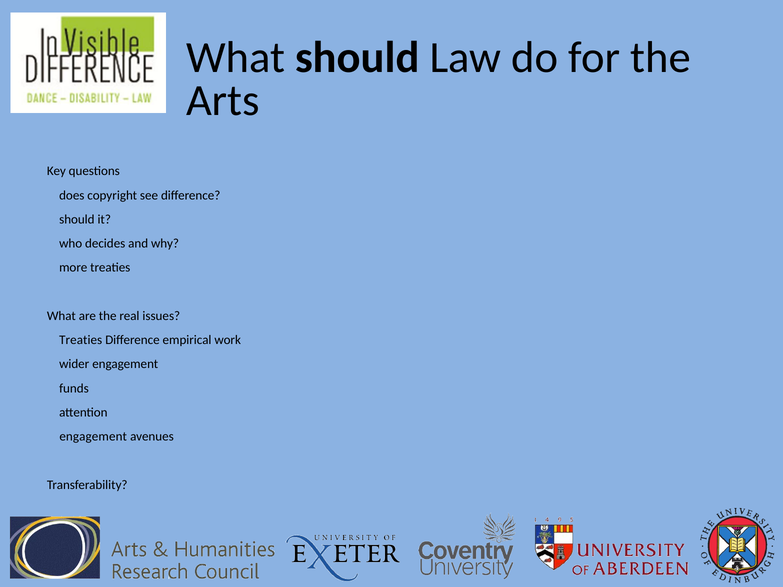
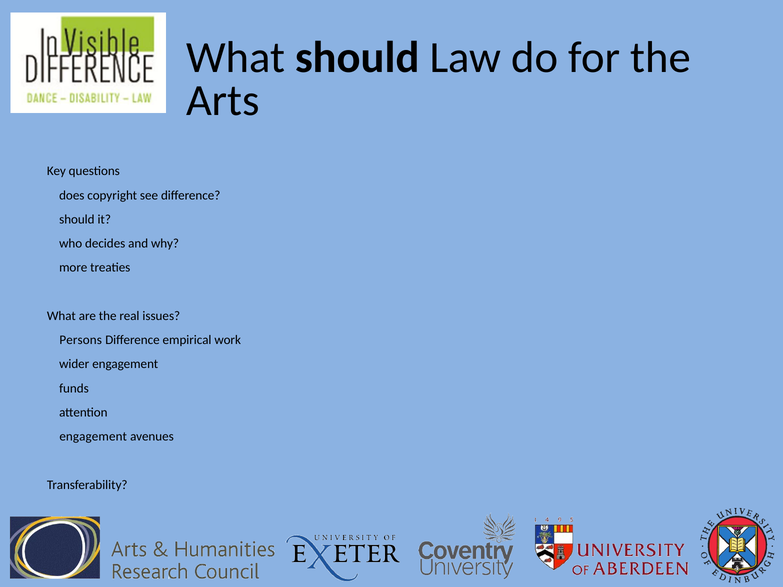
Treaties at (81, 340): Treaties -> Persons
